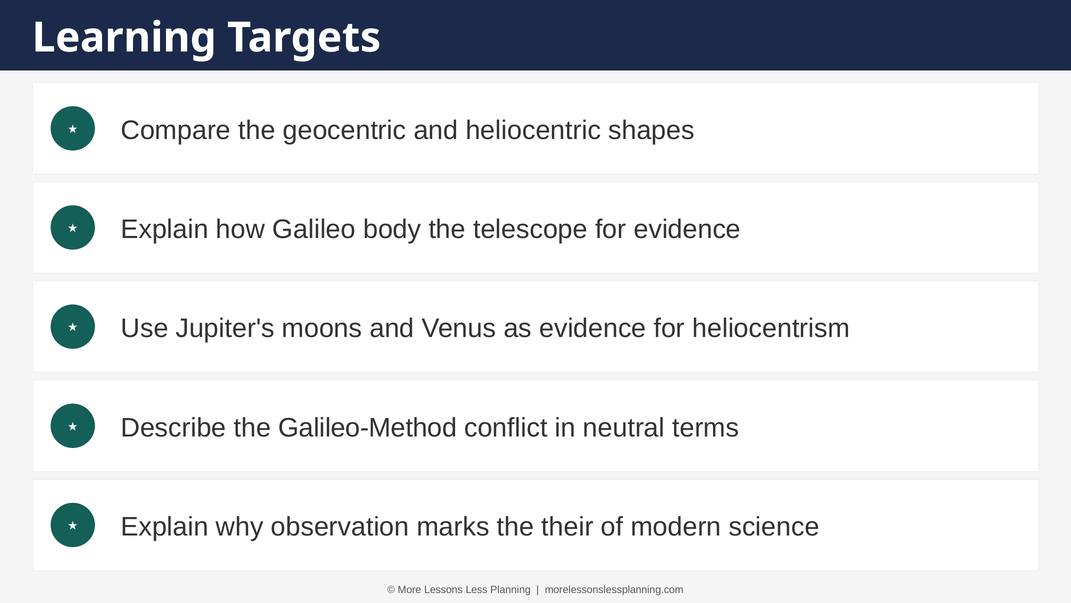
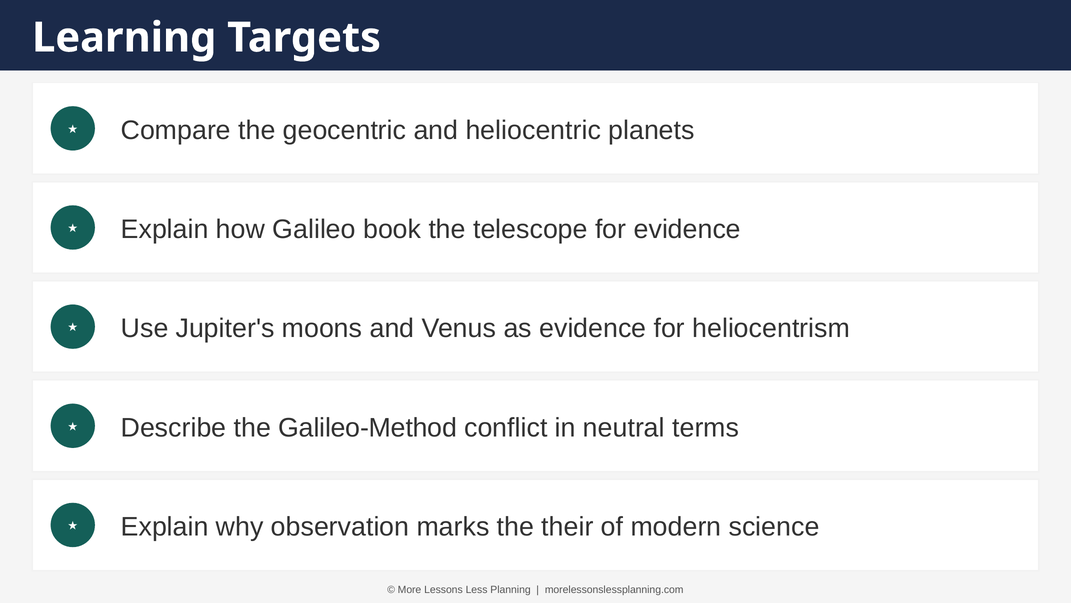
shapes: shapes -> planets
body: body -> book
